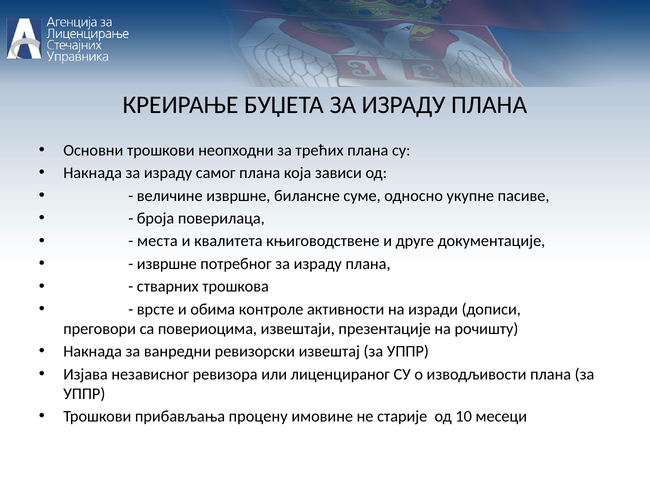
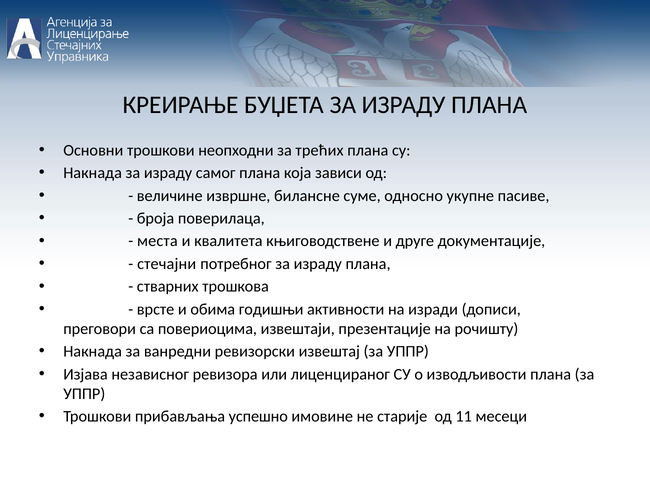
извршне at (167, 264): извршне -> стечајни
контроле: контроле -> годишњи
процену: процену -> успешно
10: 10 -> 11
